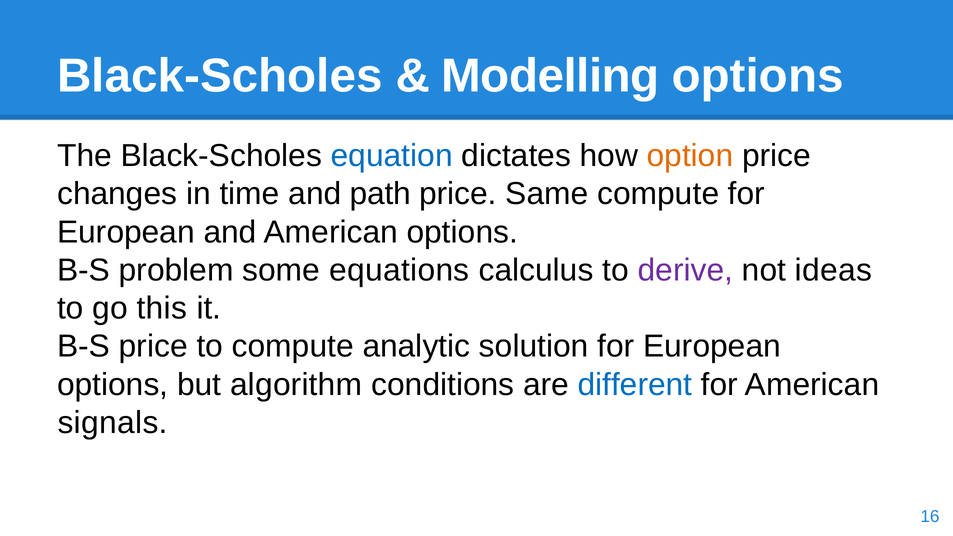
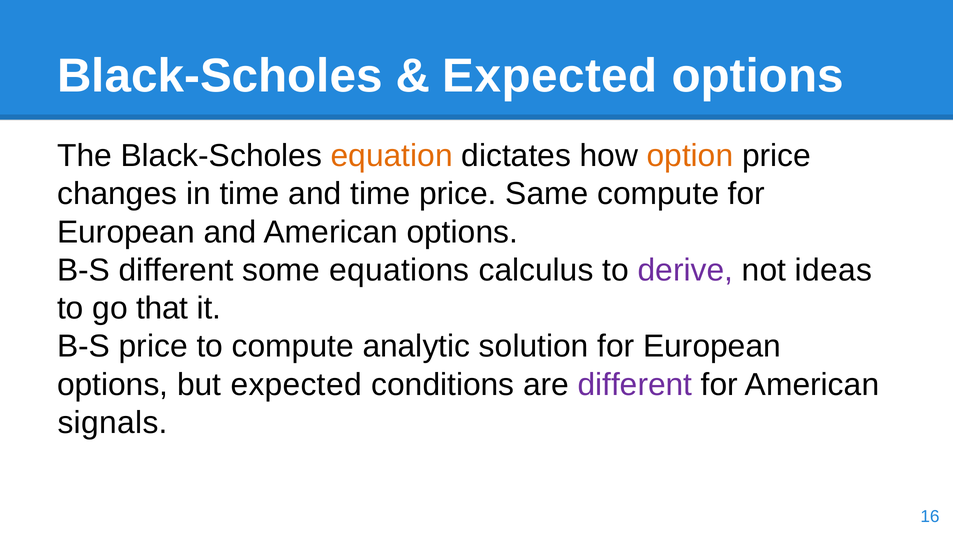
Modelling at (550, 76): Modelling -> Expected
equation colour: blue -> orange
and path: path -> time
B-S problem: problem -> different
this: this -> that
but algorithm: algorithm -> expected
different at (635, 385) colour: blue -> purple
